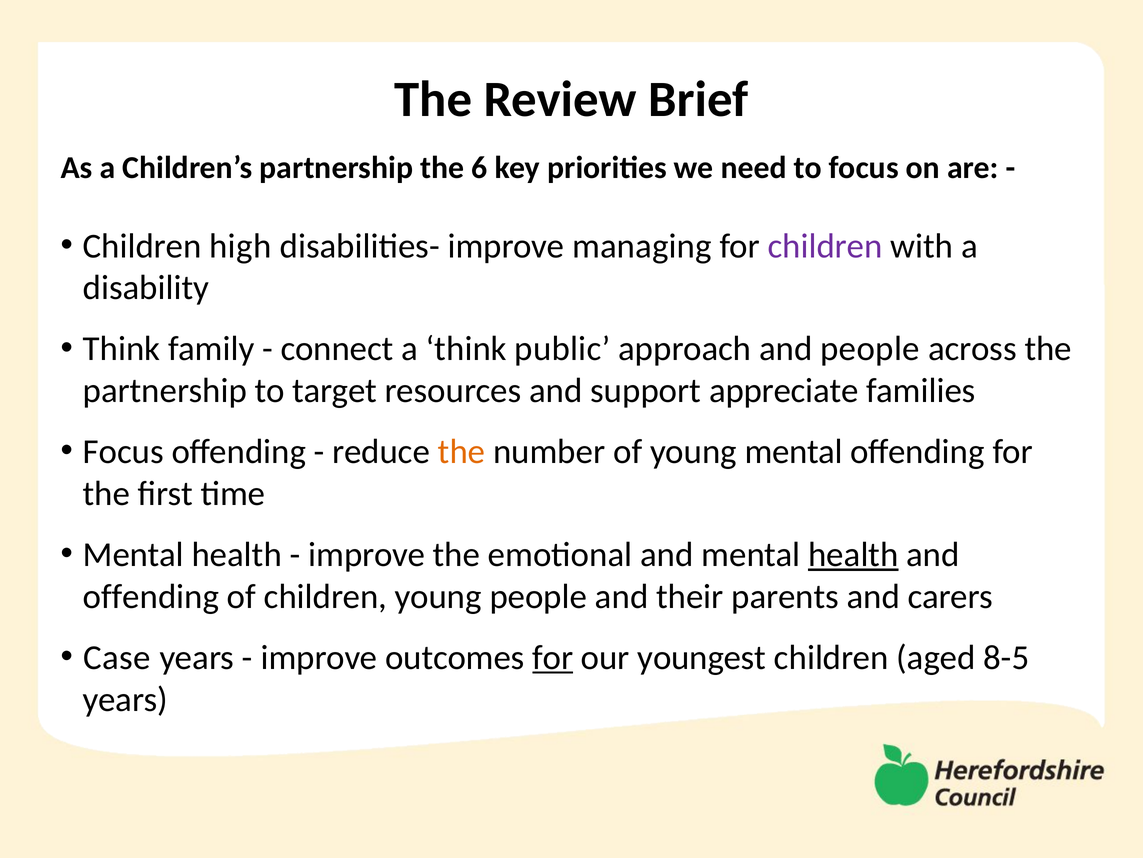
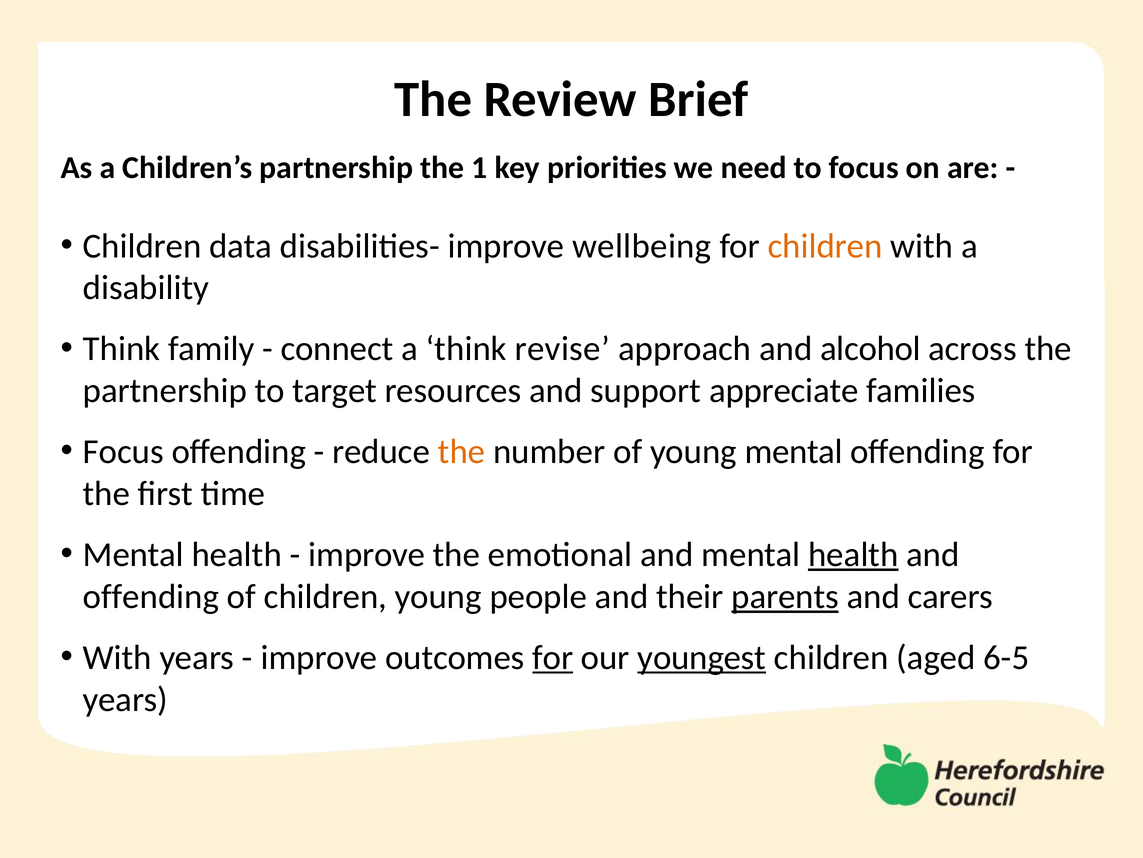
6: 6 -> 1
high: high -> data
managing: managing -> wellbeing
children at (825, 246) colour: purple -> orange
public: public -> revise
and people: people -> alcohol
parents underline: none -> present
Case at (117, 657): Case -> With
youngest underline: none -> present
8-5: 8-5 -> 6-5
